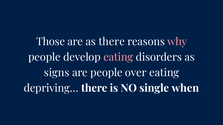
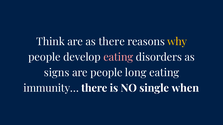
Those: Those -> Think
why colour: pink -> yellow
over: over -> long
depriving…: depriving… -> immunity…
